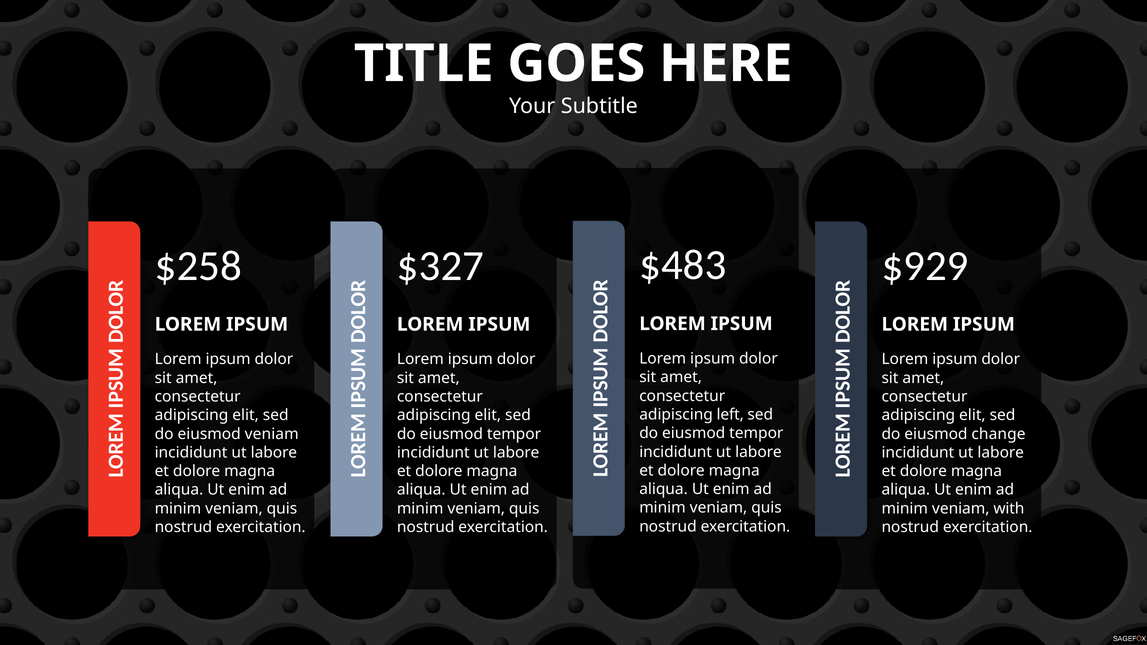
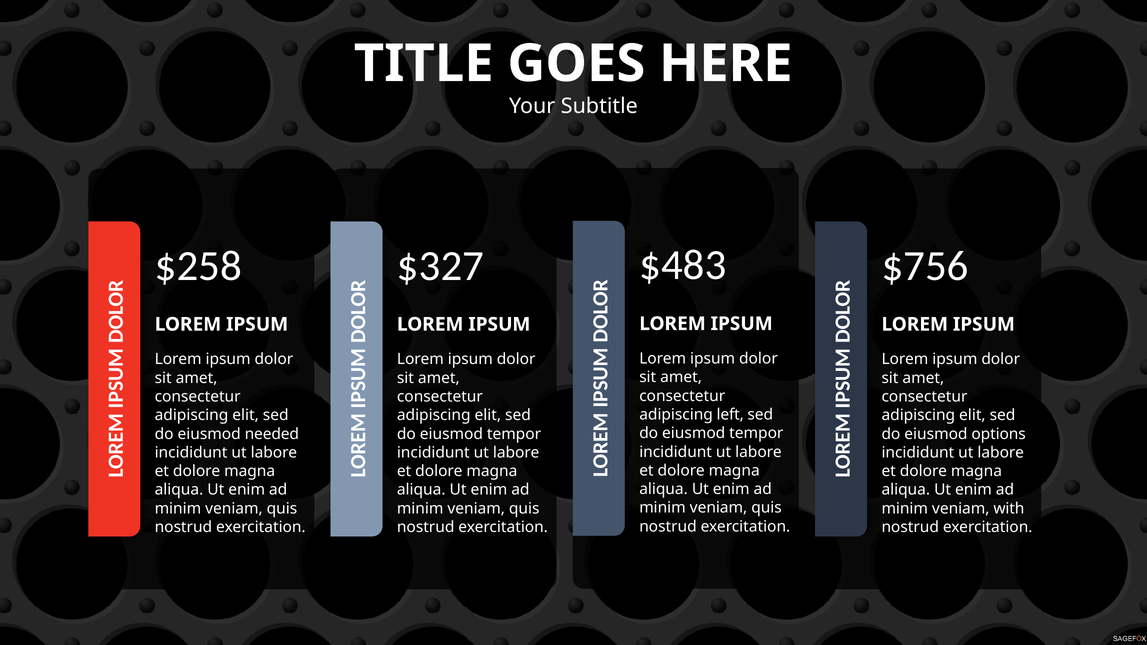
$929: $929 -> $756
eiusmod veniam: veniam -> needed
change: change -> options
